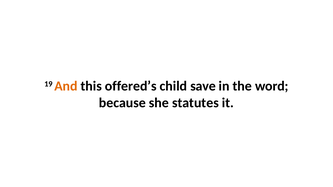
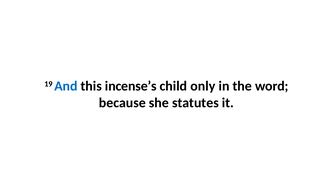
And colour: orange -> blue
offered’s: offered’s -> incense’s
save: save -> only
